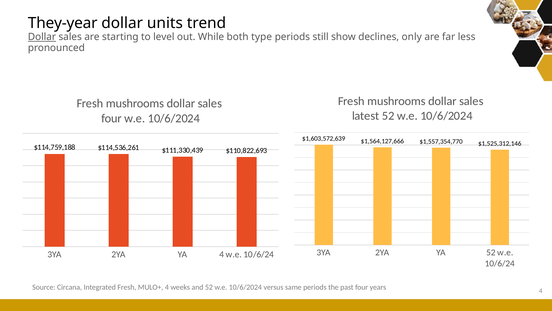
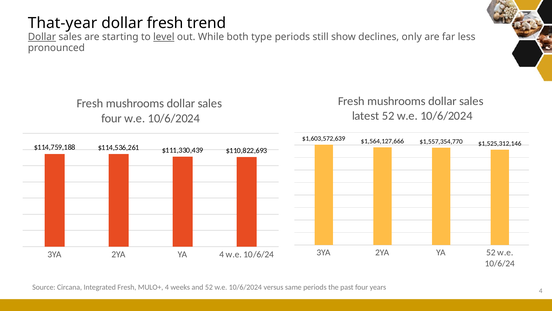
They-year: They-year -> That-year
dollar units: units -> fresh
level underline: none -> present
